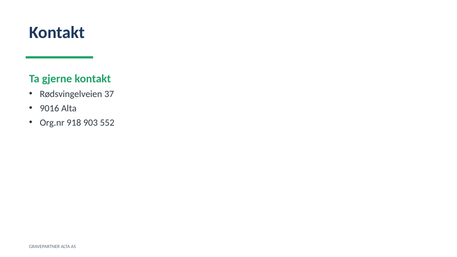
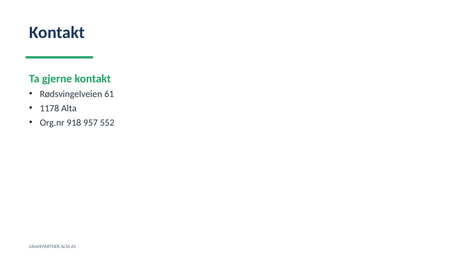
37: 37 -> 61
9016: 9016 -> 1178
903: 903 -> 957
